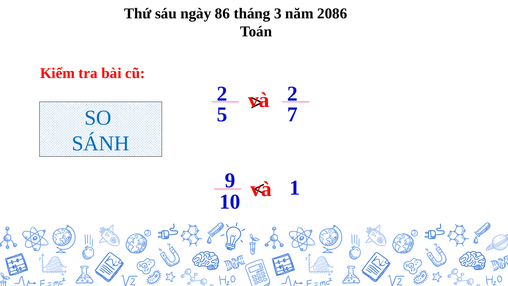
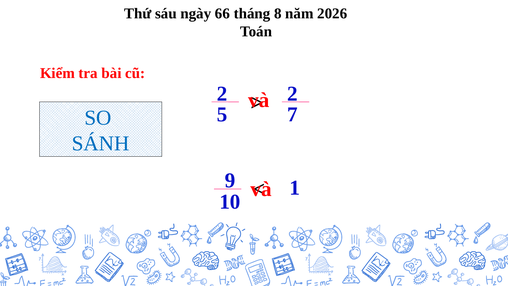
86: 86 -> 66
3: 3 -> 8
2086: 2086 -> 2026
